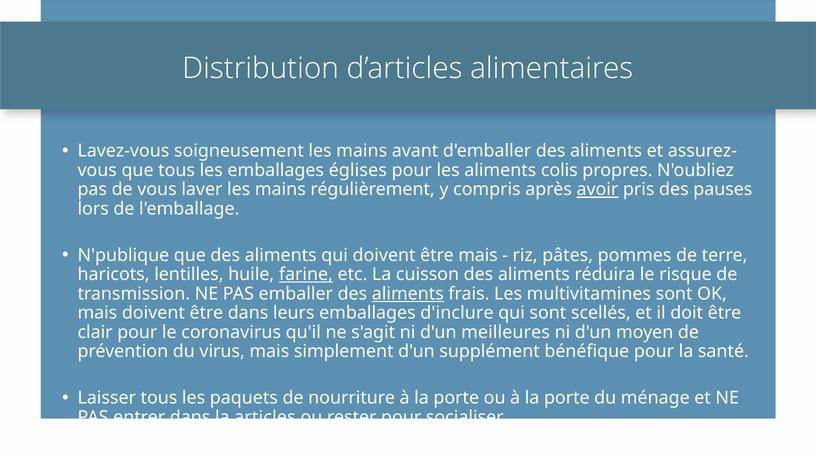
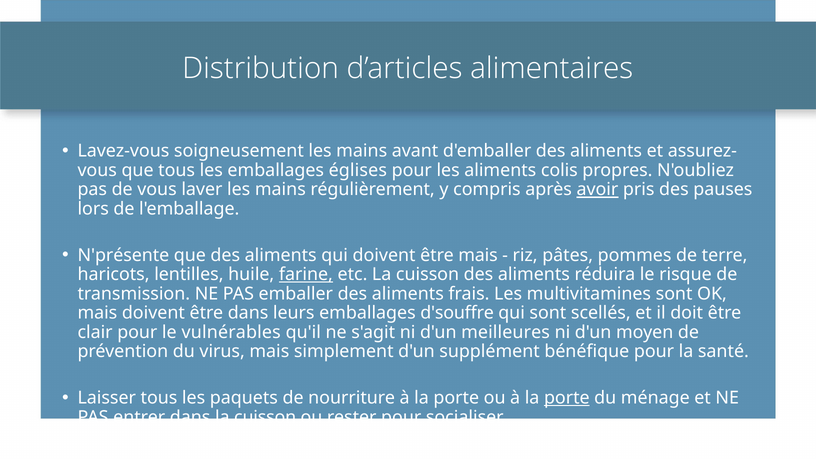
N'publique: N'publique -> N'présente
aliments at (408, 294) underline: present -> none
d'inclure: d'inclure -> d'souffre
coronavirus: coronavirus -> vulnérables
porte at (567, 398) underline: none -> present
dans la articles: articles -> cuisson
